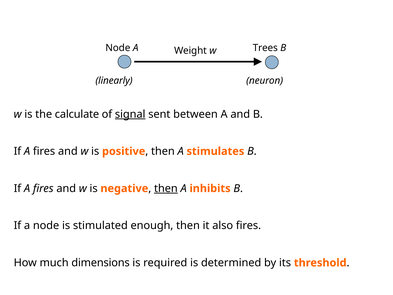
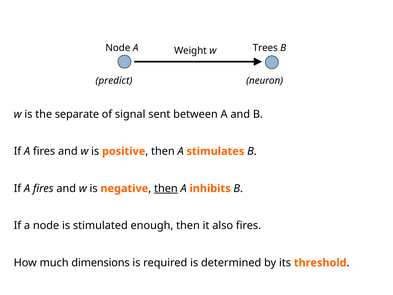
linearly: linearly -> predict
calculate: calculate -> separate
signal underline: present -> none
